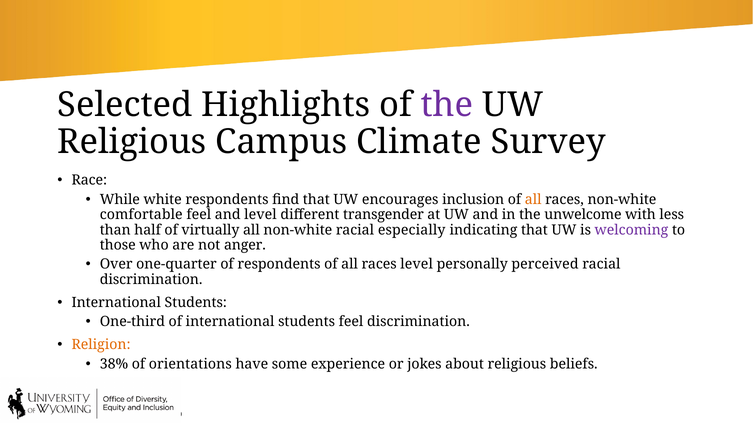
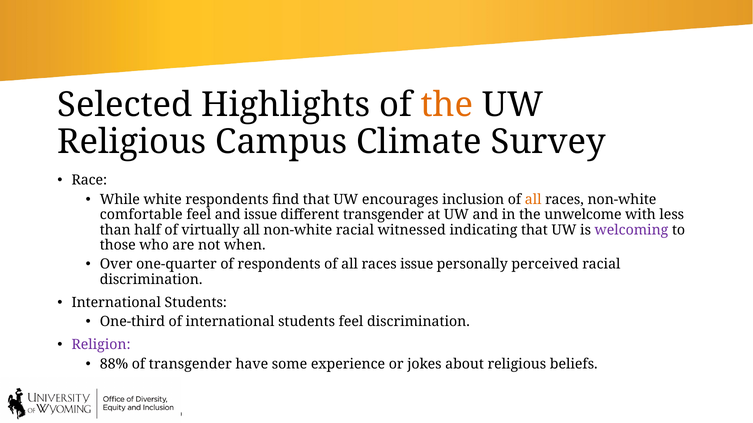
the at (447, 105) colour: purple -> orange
and level: level -> issue
especially: especially -> witnessed
anger: anger -> when
races level: level -> issue
Religion colour: orange -> purple
38%: 38% -> 88%
of orientations: orientations -> transgender
